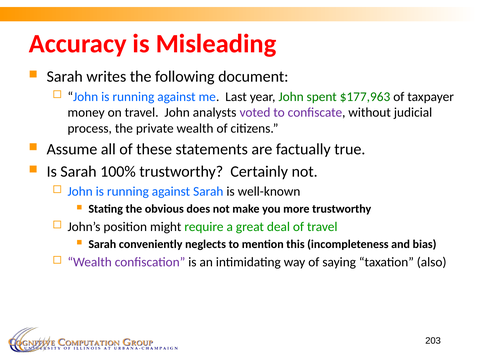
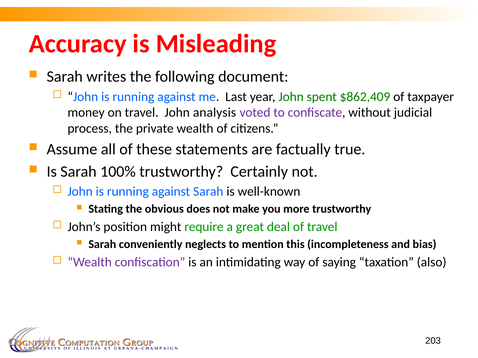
$177,963: $177,963 -> $862,409
analysts: analysts -> analysis
